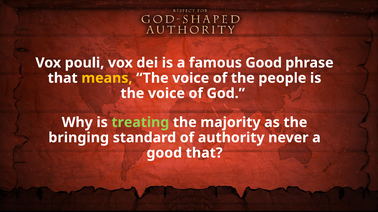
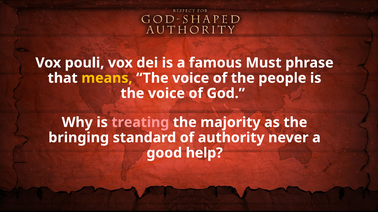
famous Good: Good -> Must
treating colour: light green -> pink
good that: that -> help
